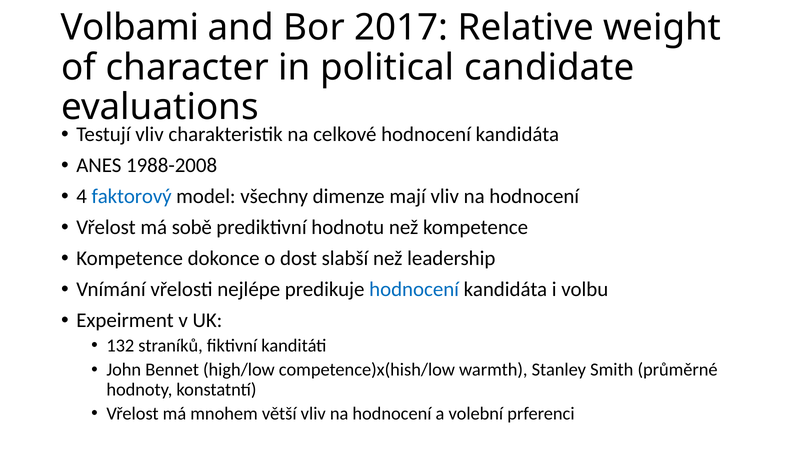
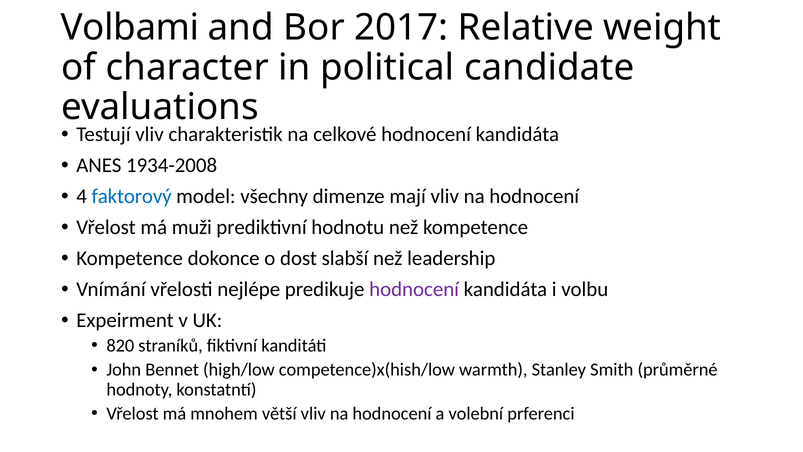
1988-2008: 1988-2008 -> 1934-2008
sobě: sobě -> muži
hodnocení at (414, 289) colour: blue -> purple
132: 132 -> 820
